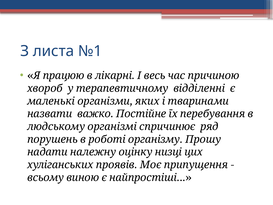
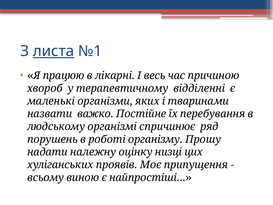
листа underline: none -> present
